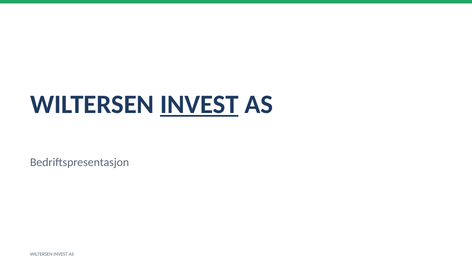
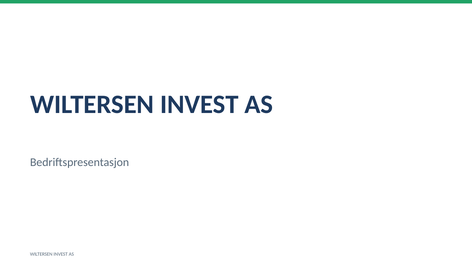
INVEST at (199, 105) underline: present -> none
